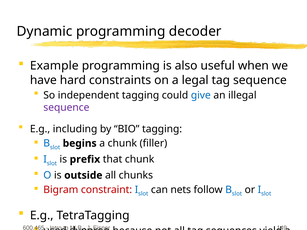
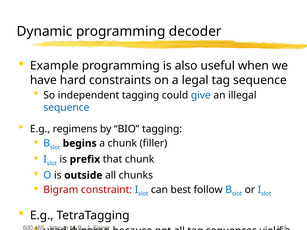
sequence at (66, 108) colour: purple -> blue
including: including -> regimens
nets: nets -> best
